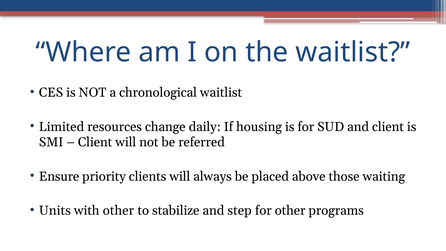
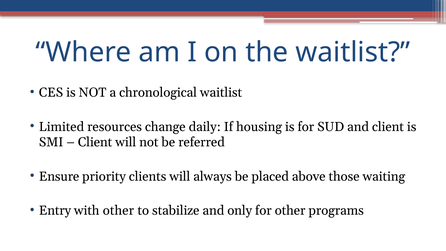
Units: Units -> Entry
step: step -> only
